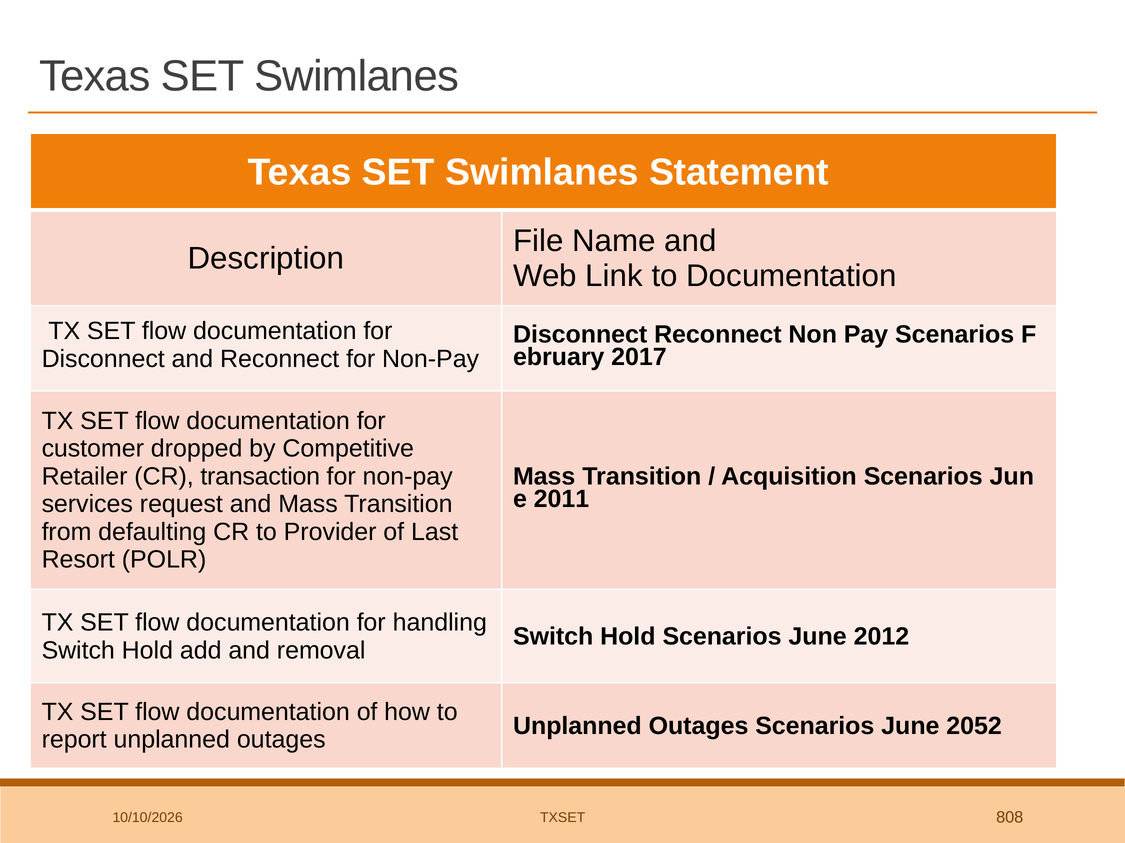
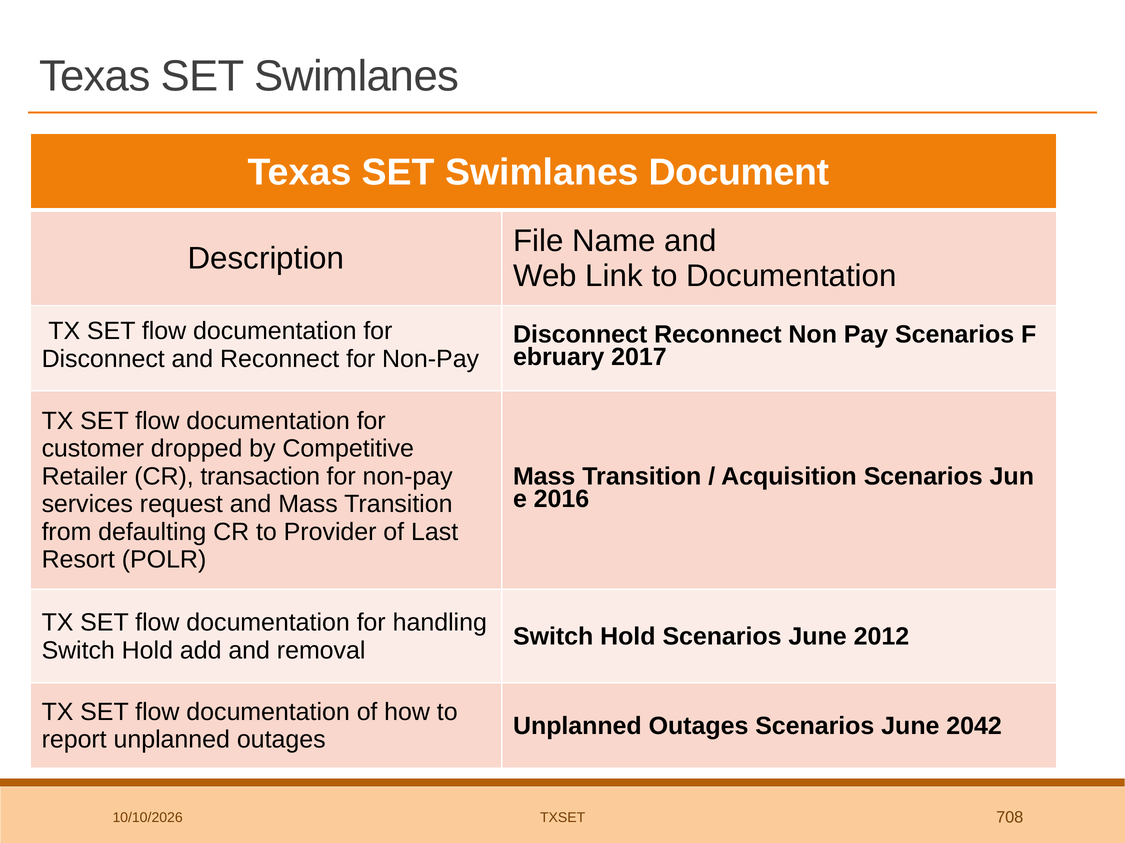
Statement: Statement -> Document
2011: 2011 -> 2016
2052: 2052 -> 2042
808: 808 -> 708
